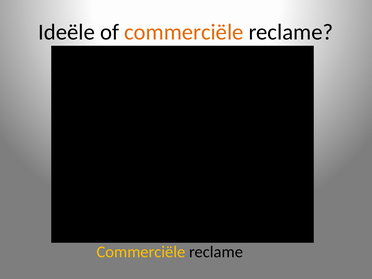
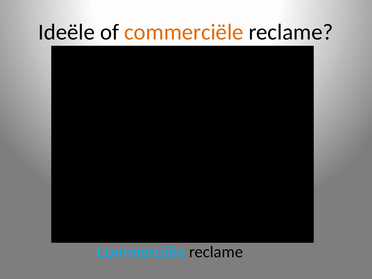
Commerciële at (141, 252) colour: yellow -> light blue
